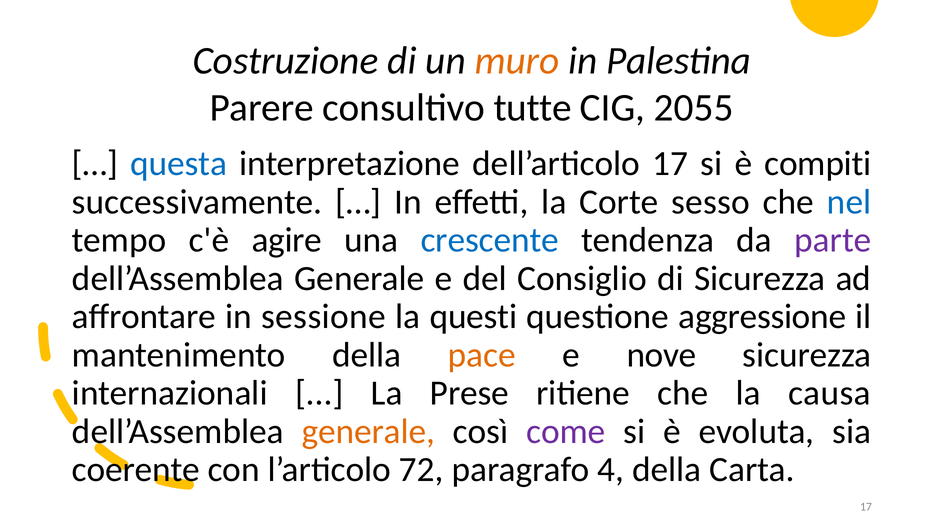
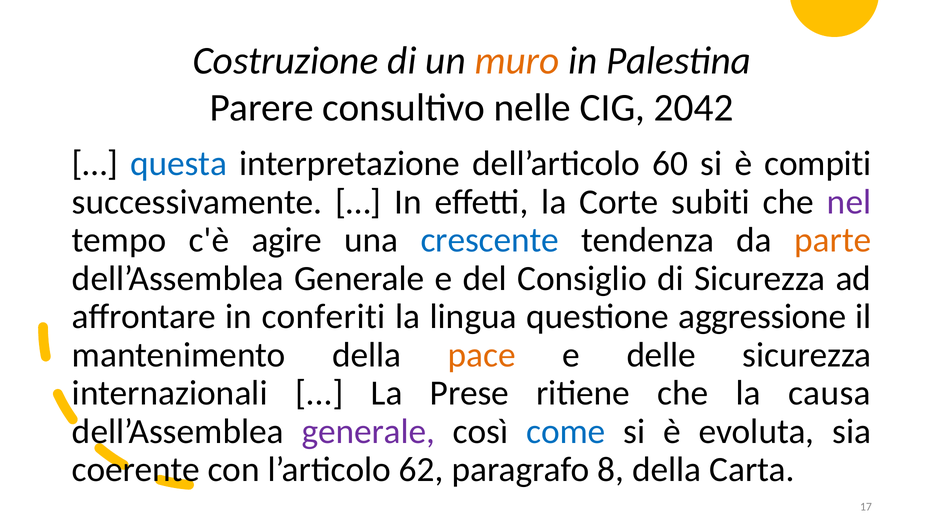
tutte: tutte -> nelle
2055: 2055 -> 2042
dell’articolo 17: 17 -> 60
sesso: sesso -> subiti
nel colour: blue -> purple
parte colour: purple -> orange
sessione: sessione -> conferiti
questi: questi -> lingua
nove: nove -> delle
generale at (368, 431) colour: orange -> purple
come colour: purple -> blue
72: 72 -> 62
4: 4 -> 8
